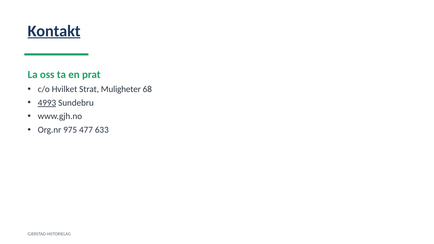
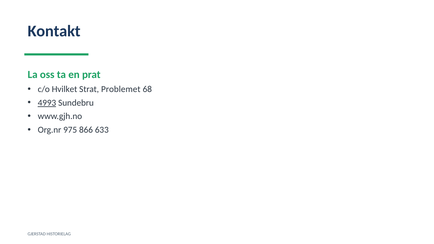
Kontakt underline: present -> none
Muligheter: Muligheter -> Problemet
477: 477 -> 866
